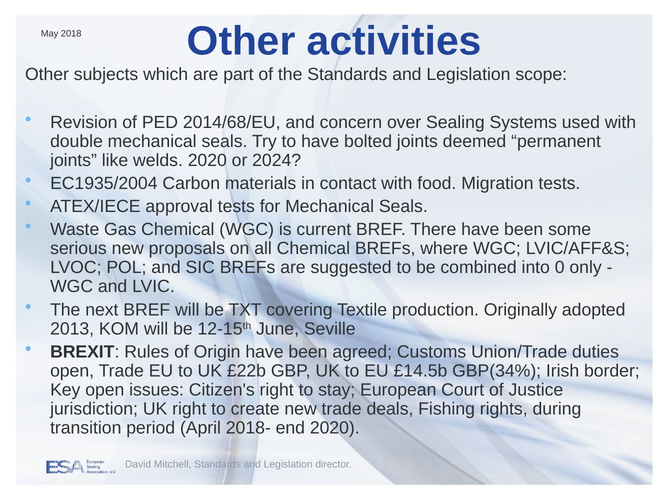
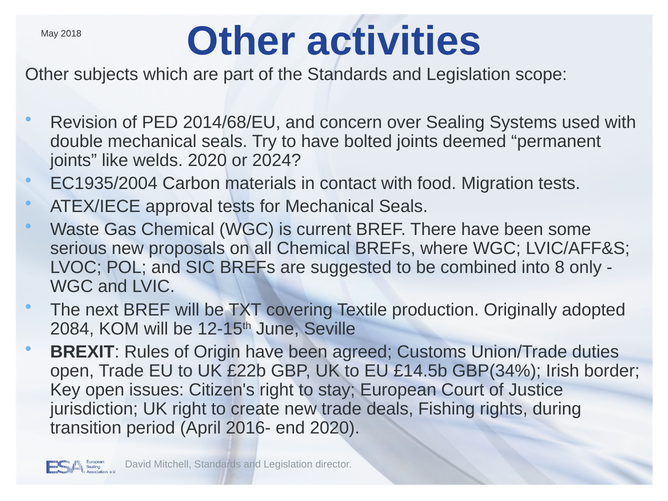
0: 0 -> 8
2013: 2013 -> 2084
2018-: 2018- -> 2016-
